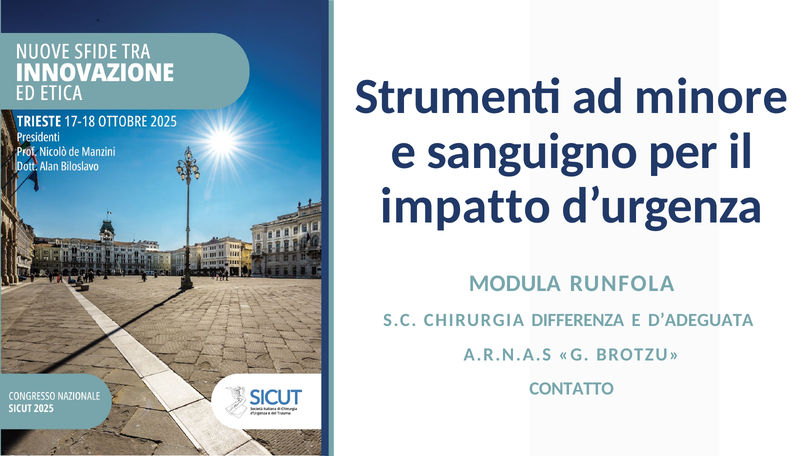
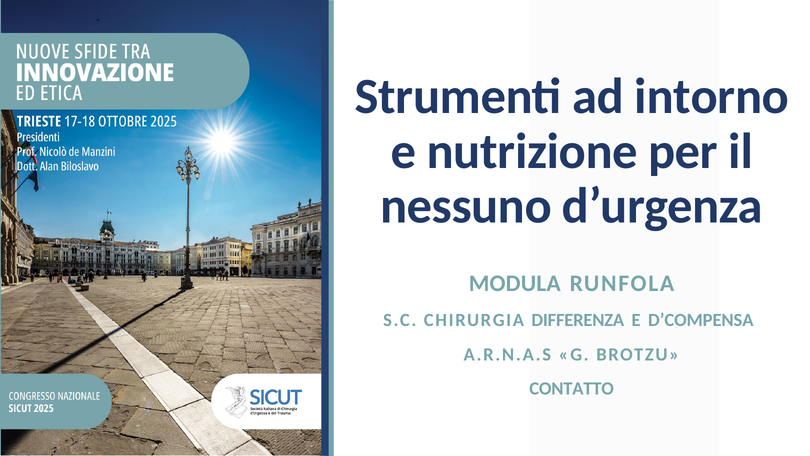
minore: minore -> intorno
sanguigno: sanguigno -> nutrizione
impatto: impatto -> nessuno
D’ADEGUATA: D’ADEGUATA -> D’COMPENSA
